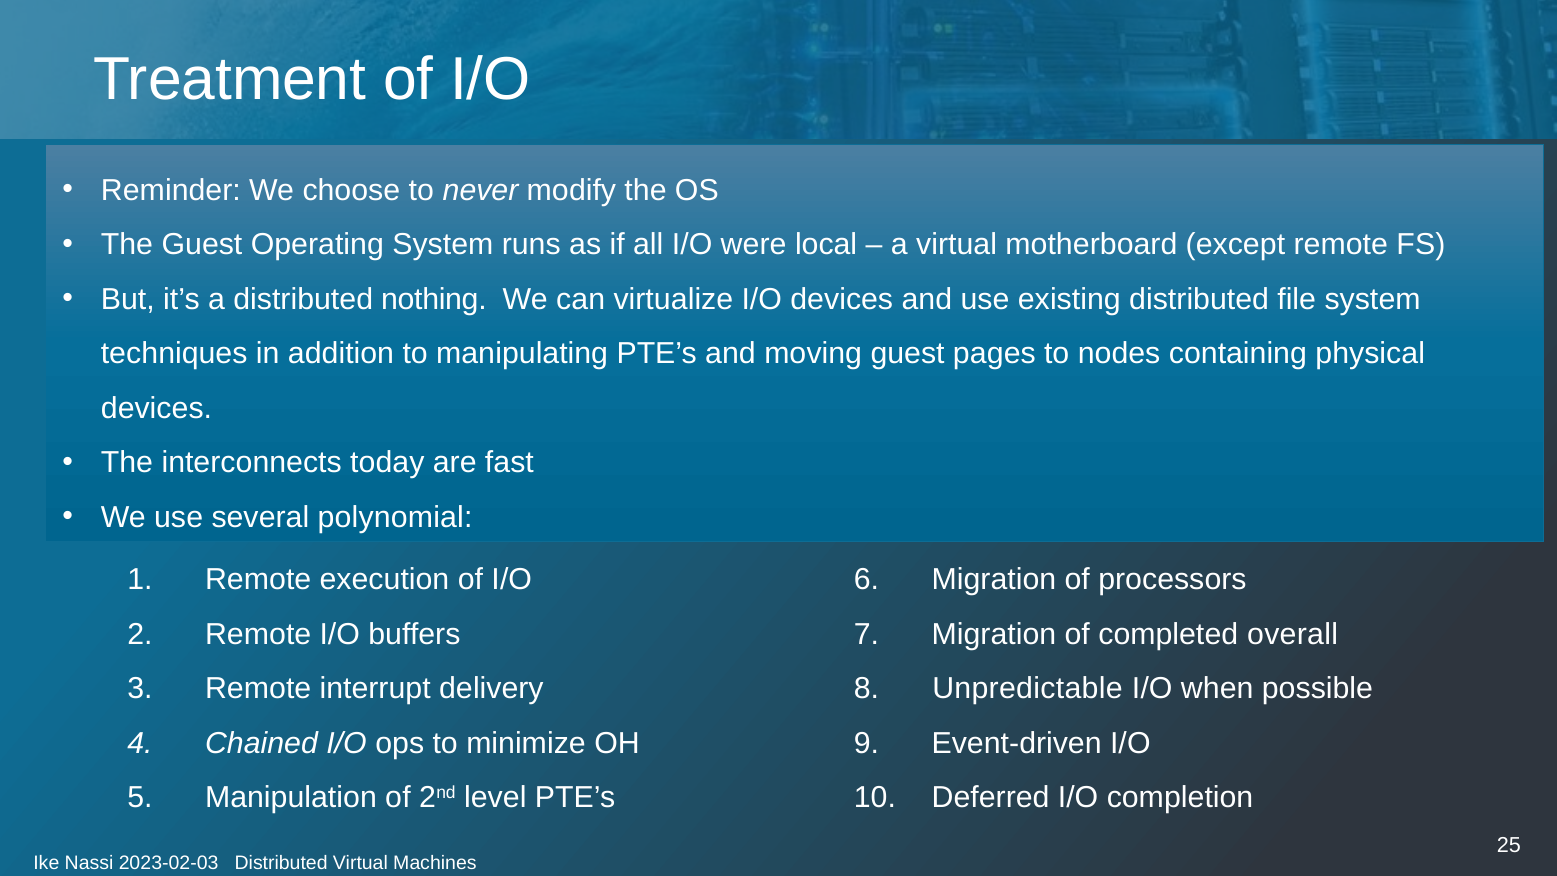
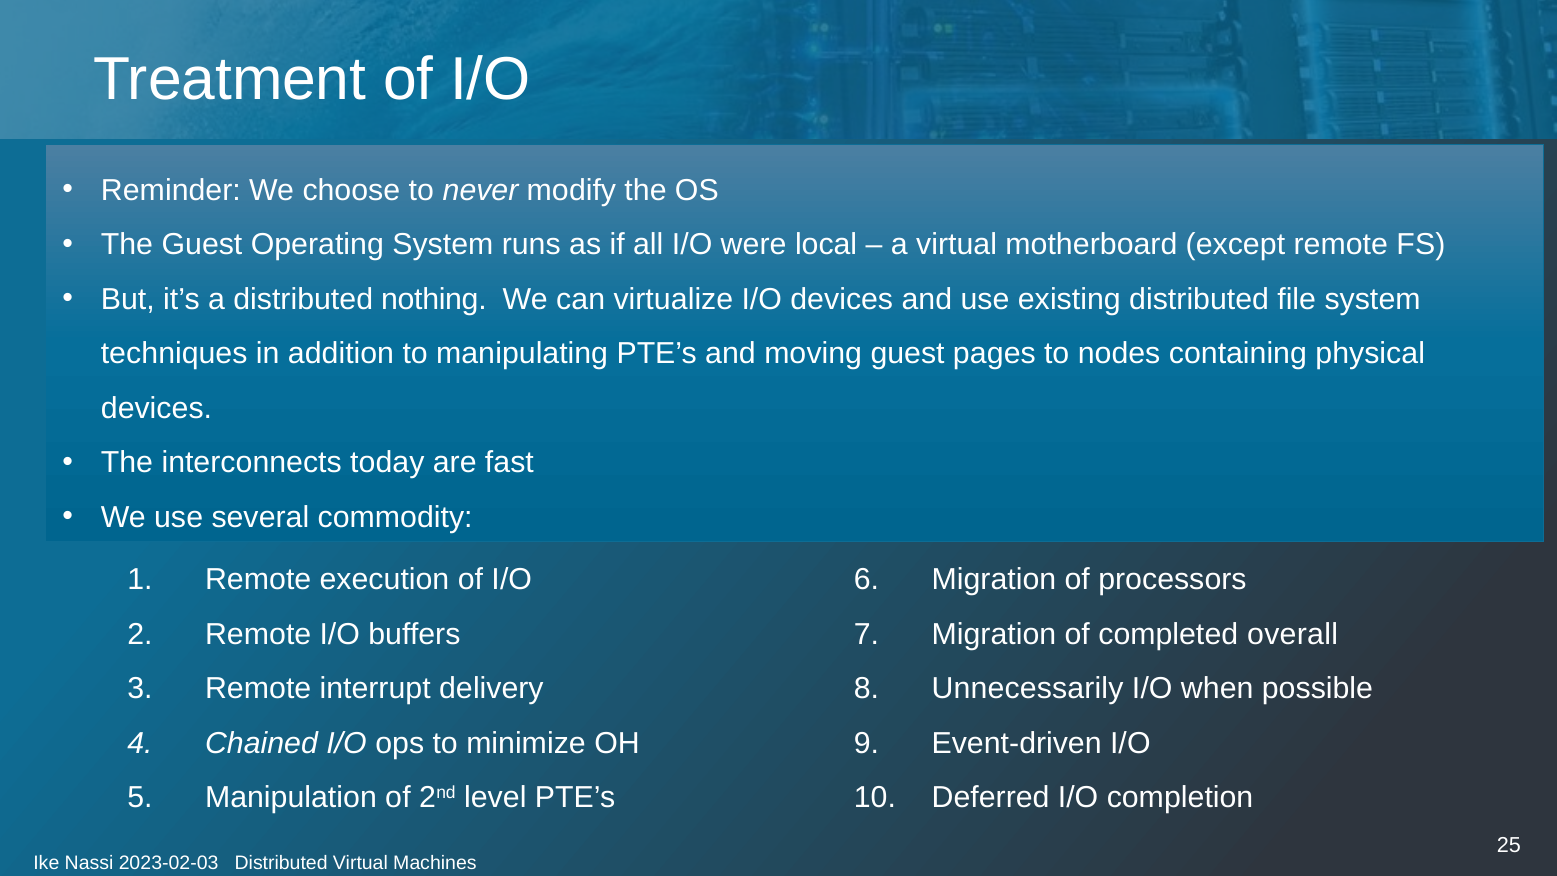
polynomial: polynomial -> commodity
Unpredictable: Unpredictable -> Unnecessarily
